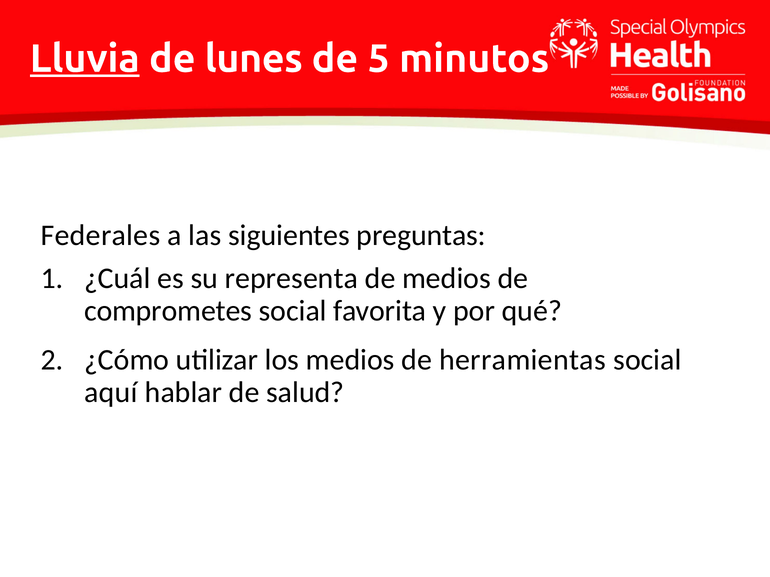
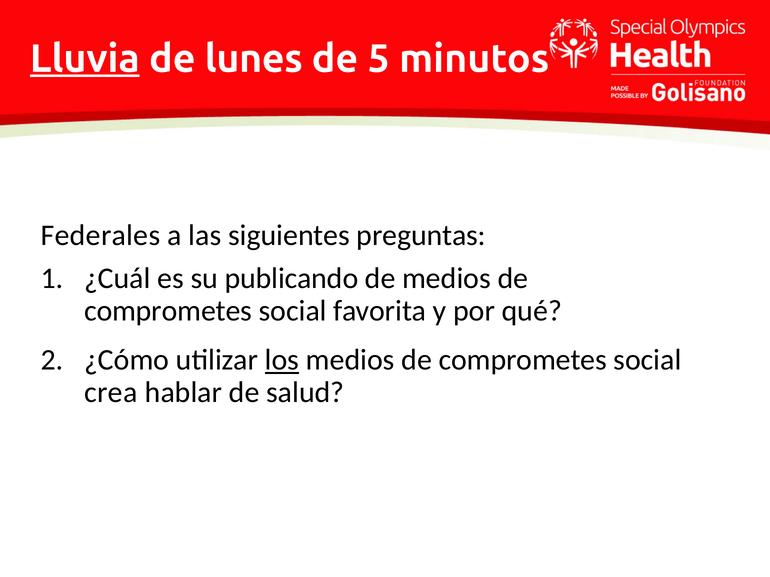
representa: representa -> publicando
los underline: none -> present
herramientas at (523, 360): herramientas -> comprometes
aquí: aquí -> crea
